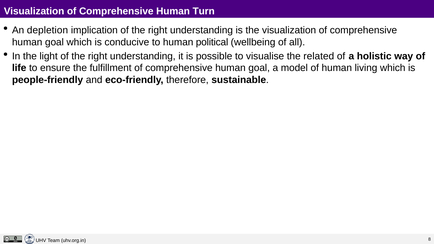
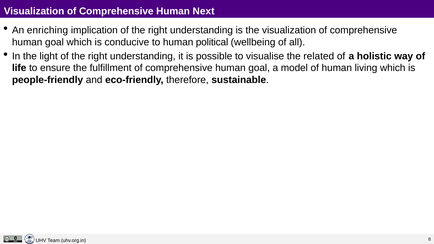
Turn: Turn -> Next
depletion: depletion -> enriching
